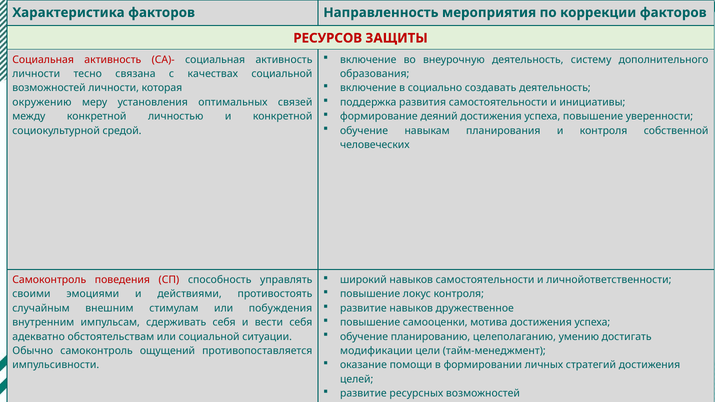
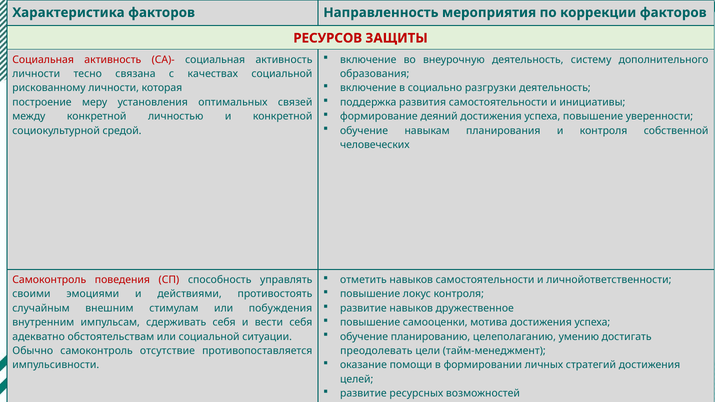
создавать: создавать -> разгрузки
возможностей at (49, 88): возможностей -> рискованному
окружению: окружению -> построение
широкий: широкий -> отметить
ощущений: ощущений -> отсутствие
модификации: модификации -> преодолевать
